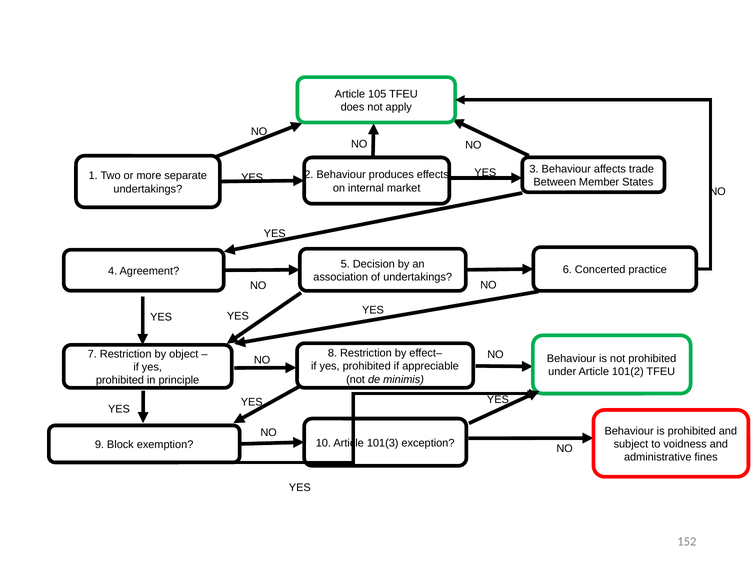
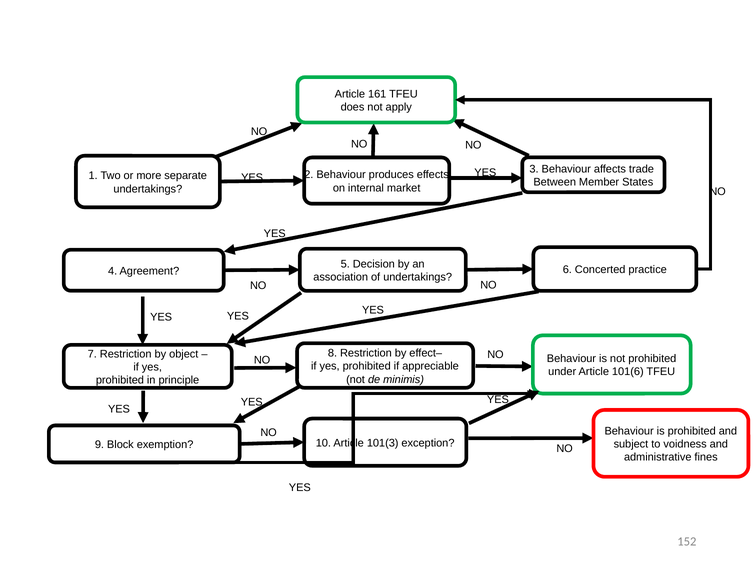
105: 105 -> 161
101(2: 101(2 -> 101(6
